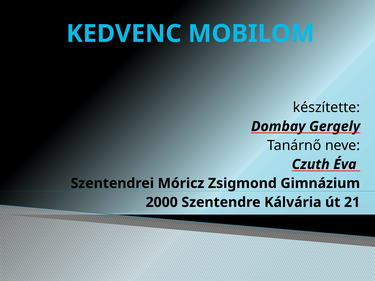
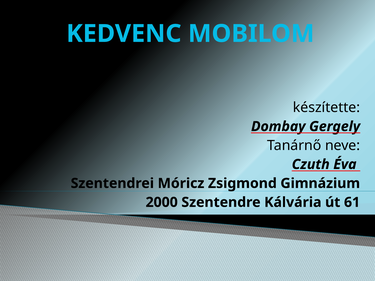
21: 21 -> 61
